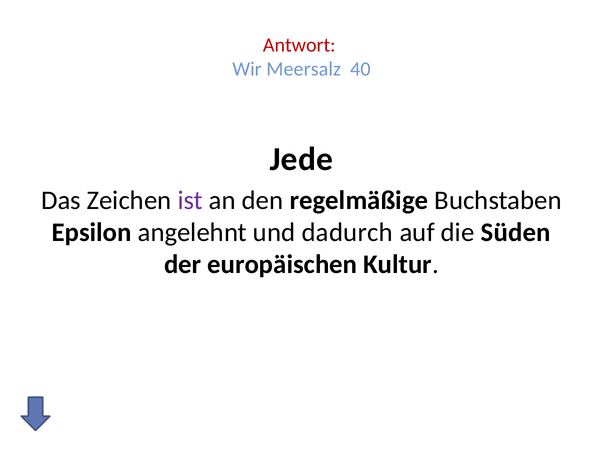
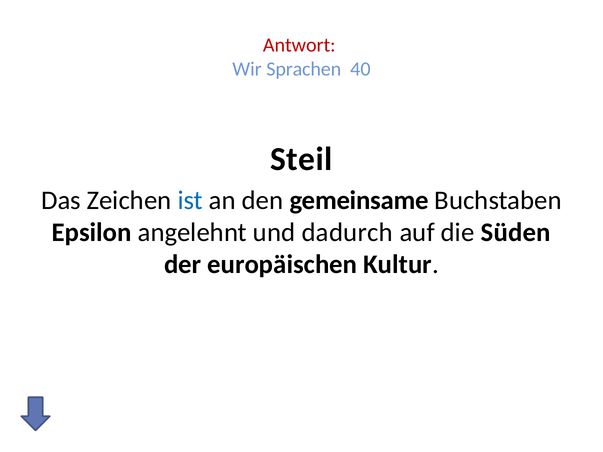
Meersalz: Meersalz -> Sprachen
Jede: Jede -> Steil
ist colour: purple -> blue
regelmäßige: regelmäßige -> gemeinsame
